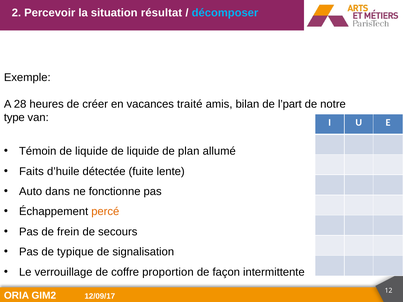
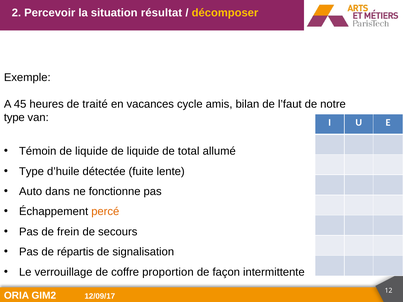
décomposer colour: light blue -> yellow
28: 28 -> 45
créer: créer -> traité
traité: traité -> cycle
l’part: l’part -> l’faut
plan: plan -> total
Faits at (31, 171): Faits -> Type
typique: typique -> répartis
